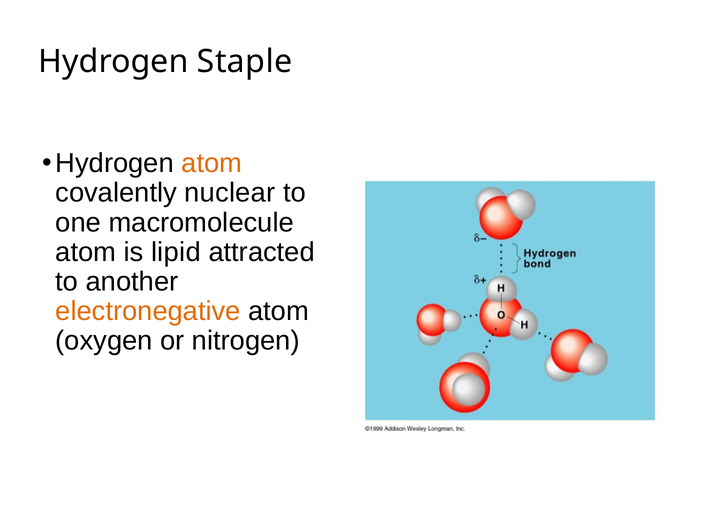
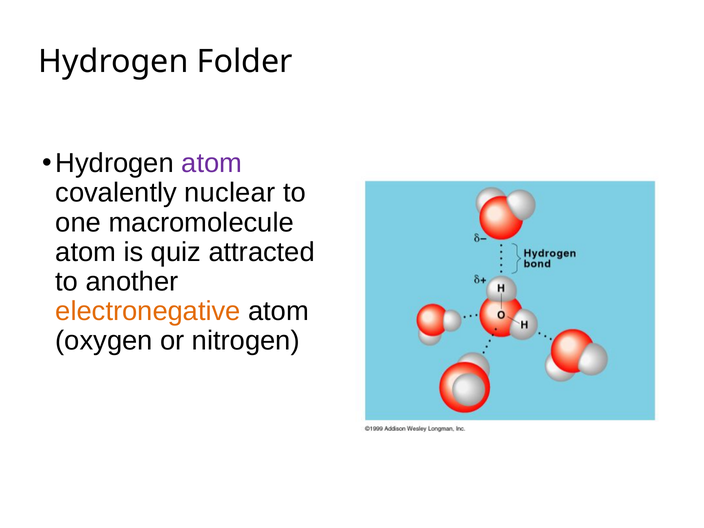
Staple: Staple -> Folder
atom at (212, 163) colour: orange -> purple
lipid: lipid -> quiz
